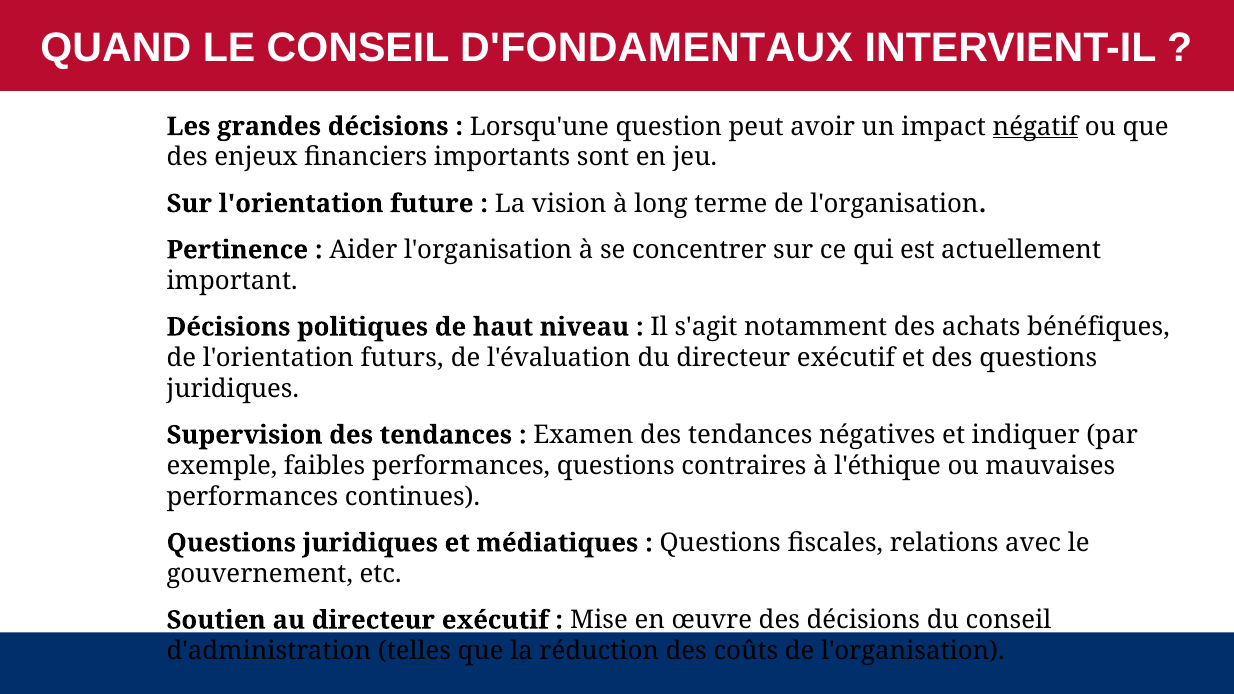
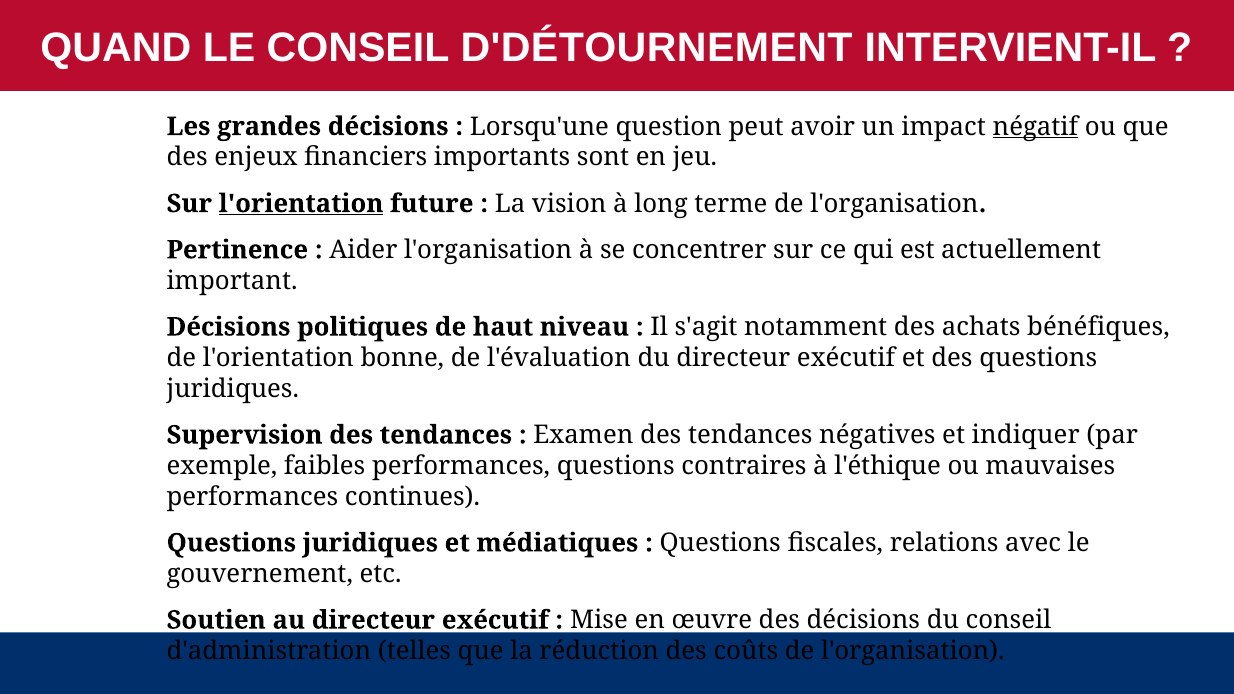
D'FONDAMENTAUX: D'FONDAMENTAUX -> D'DÉTOURNEMENT
l'orientation at (301, 204) underline: none -> present
futurs: futurs -> bonne
